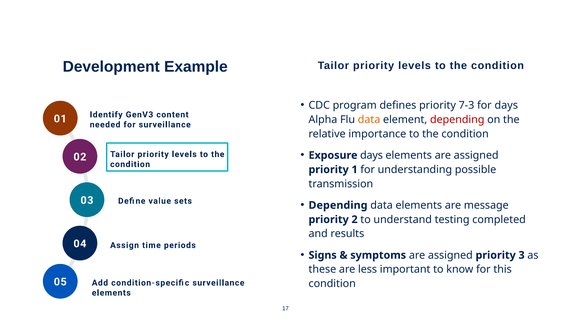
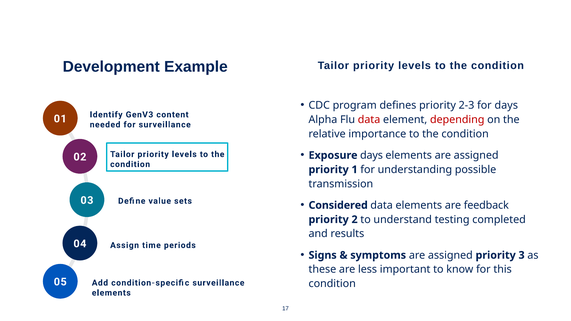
7-3: 7-3 -> 2-3
data at (369, 120) colour: orange -> red
Depending at (338, 205): Depending -> Considered
message: message -> feedback
